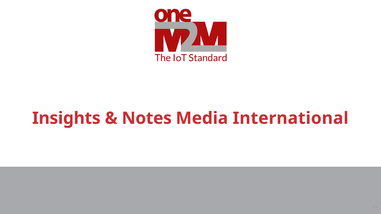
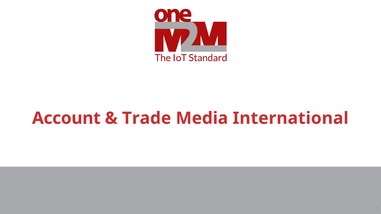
Insights: Insights -> Account
Notes: Notes -> Trade
